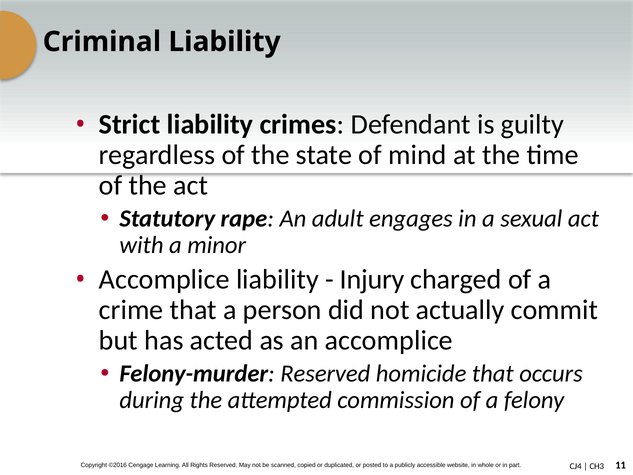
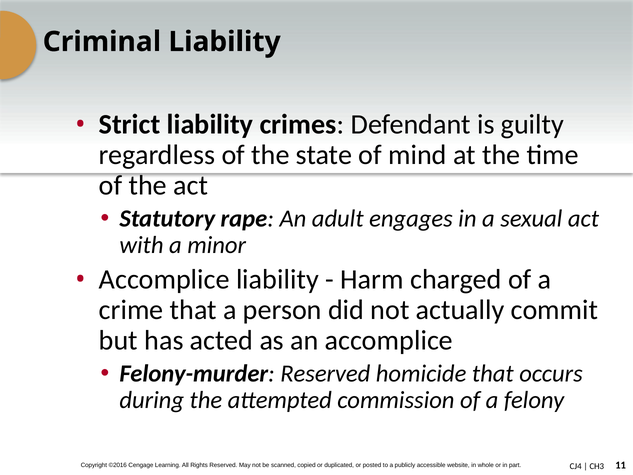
Injury: Injury -> Harm
